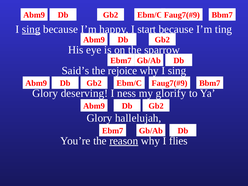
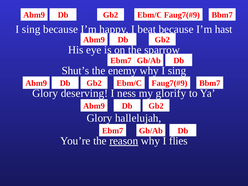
sing at (31, 29) underline: present -> none
start: start -> beat
ting: ting -> hast
Said’s: Said’s -> Shut’s
rejoice: rejoice -> enemy
